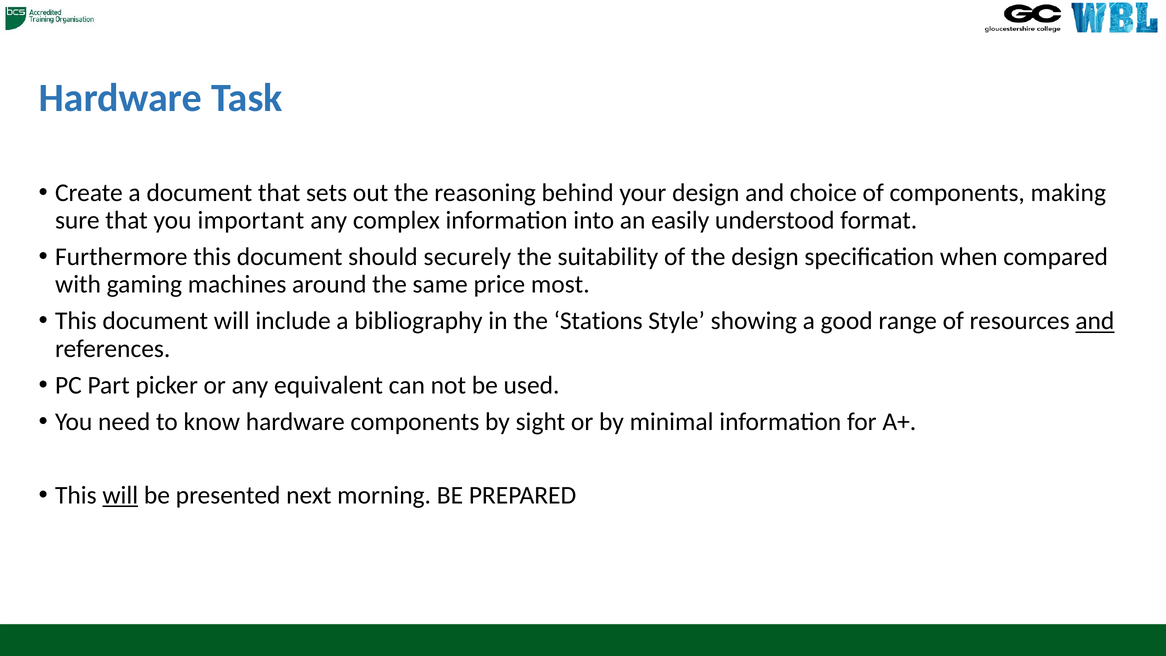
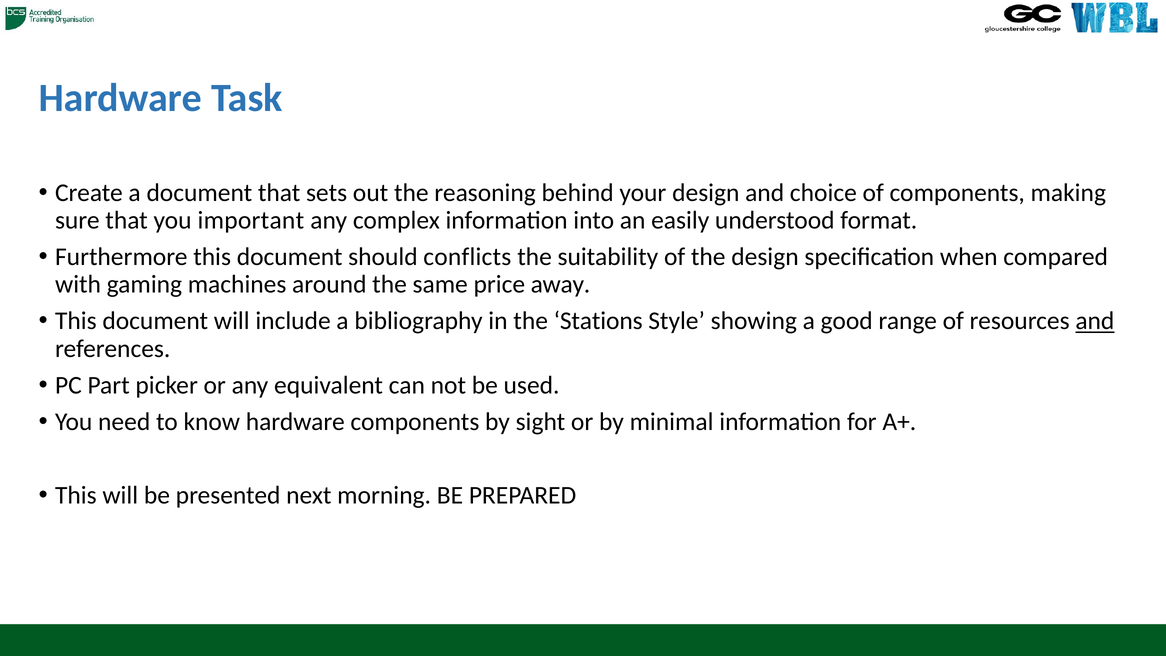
securely: securely -> conflicts
most: most -> away
will at (120, 495) underline: present -> none
